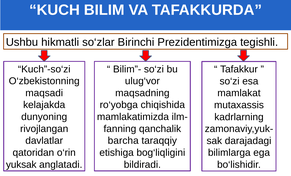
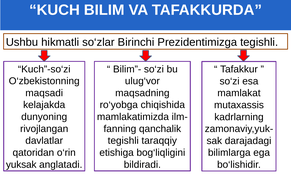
barcha at (123, 141): barcha -> tegishli
